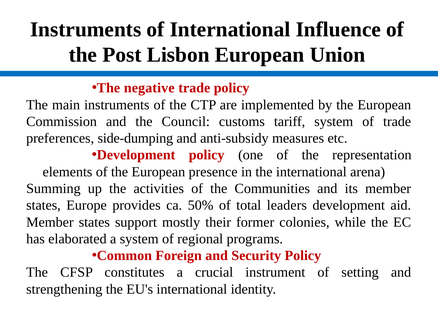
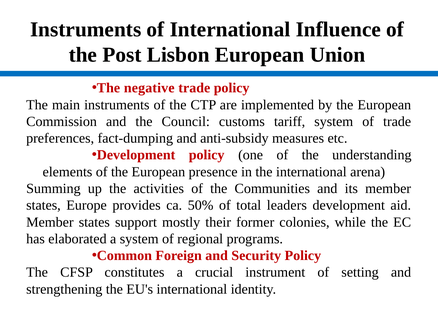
side-dumping: side-dumping -> fact-dumping
representation: representation -> understanding
